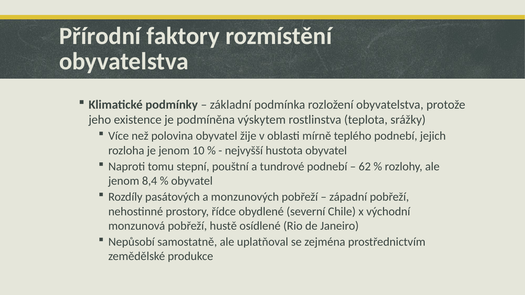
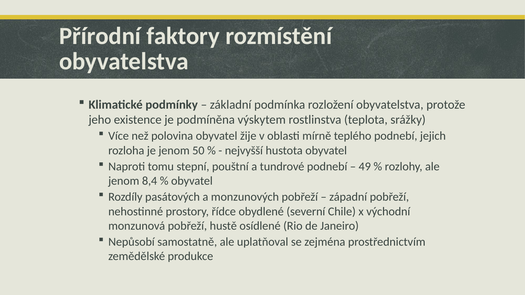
10: 10 -> 50
62: 62 -> 49
